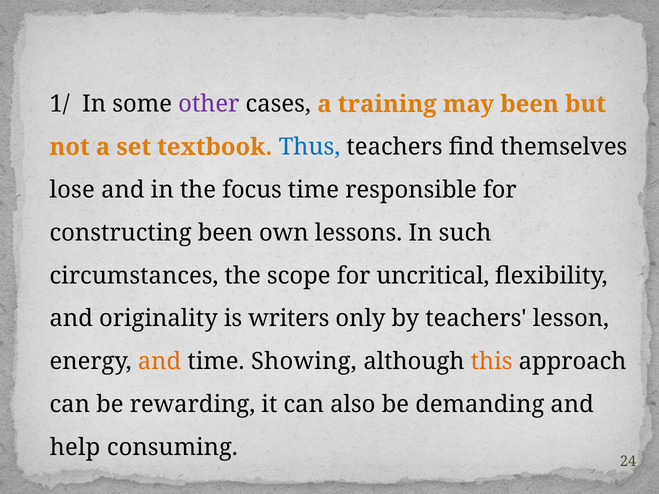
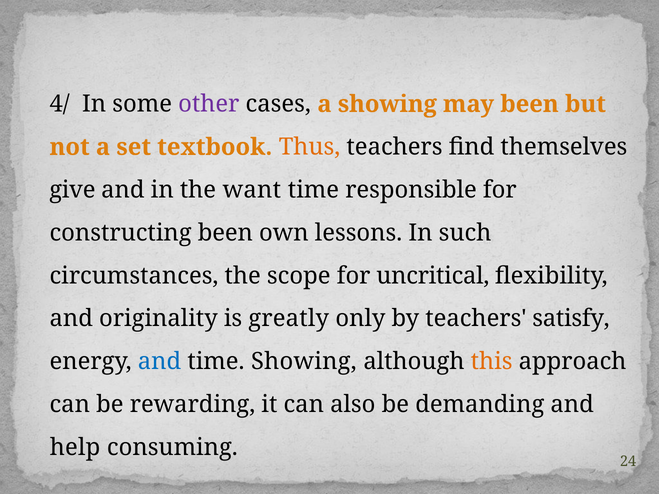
1/: 1/ -> 4/
a training: training -> showing
Thus colour: blue -> orange
lose: lose -> give
focus: focus -> want
writers: writers -> greatly
lesson: lesson -> satisfy
and at (159, 362) colour: orange -> blue
